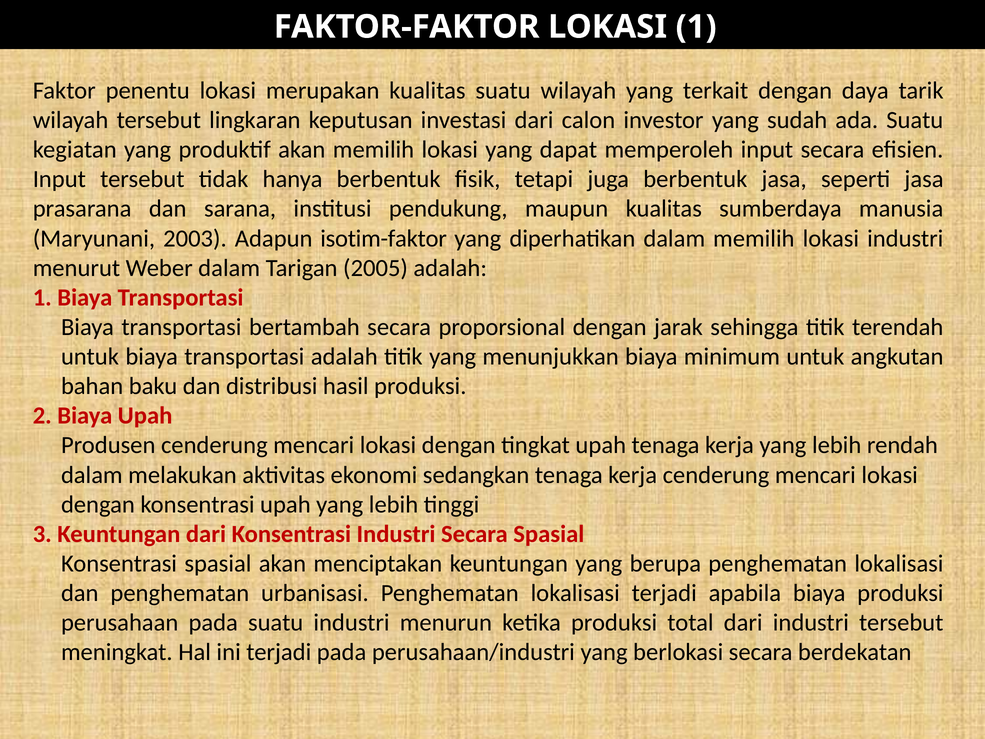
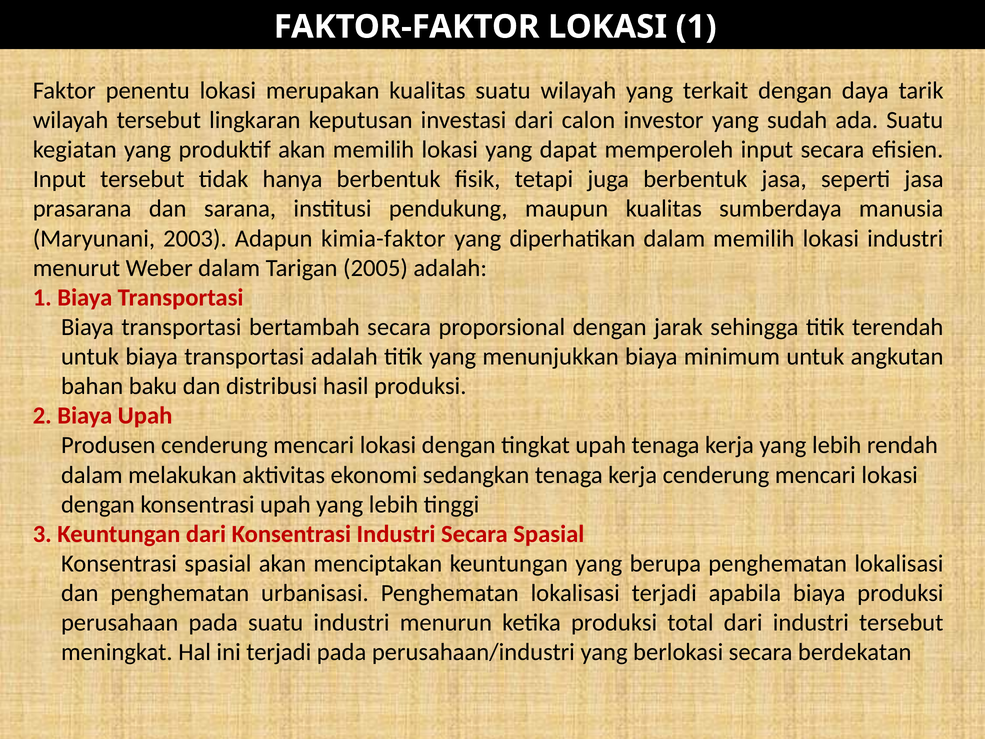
isotim-faktor: isotim-faktor -> kimia-faktor
